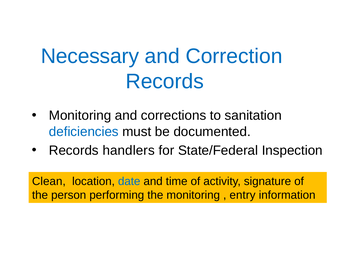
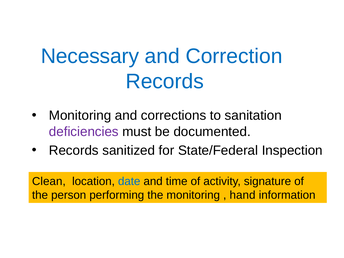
deficiencies colour: blue -> purple
handlers: handlers -> sanitized
entry: entry -> hand
